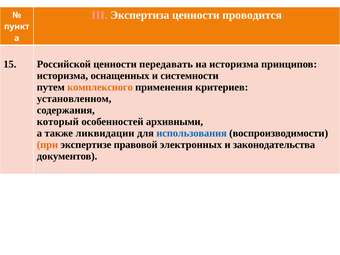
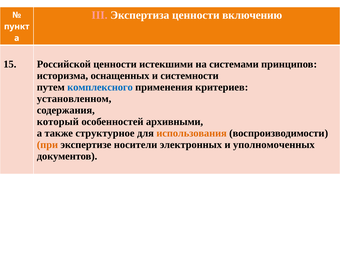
проводится: проводится -> включению
передавать: передавать -> истекшими
на историзма: историзма -> системами
комплексного colour: orange -> blue
ликвидации: ликвидации -> структурное
использования colour: blue -> orange
правовой: правовой -> носители
законодательства: законодательства -> уполномоченных
